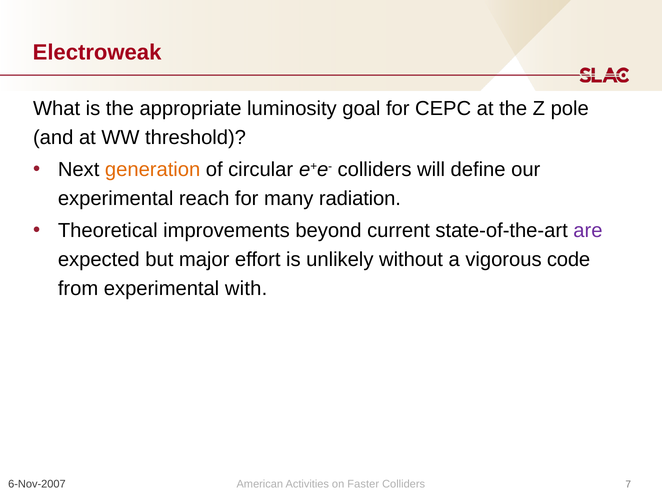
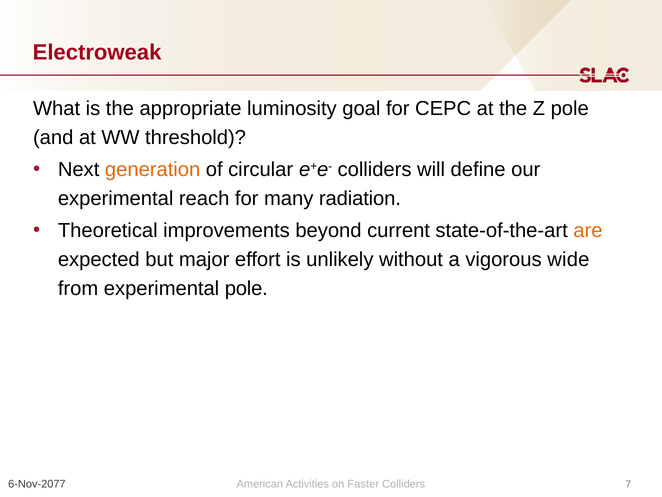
are colour: purple -> orange
code: code -> wide
experimental with: with -> pole
6-Nov-2007: 6-Nov-2007 -> 6-Nov-2077
